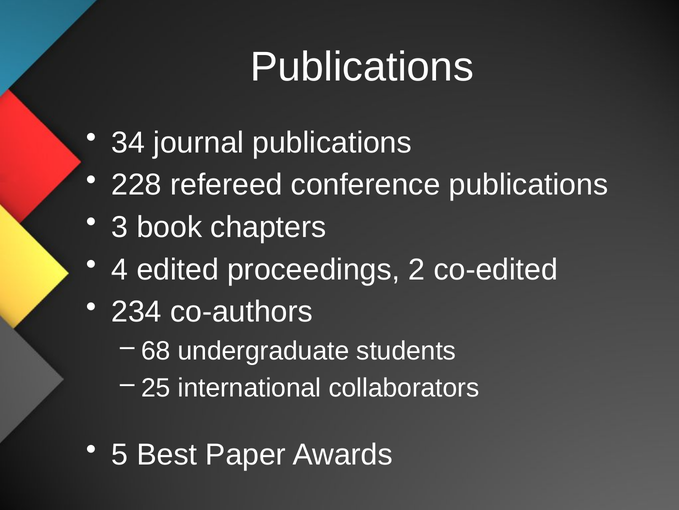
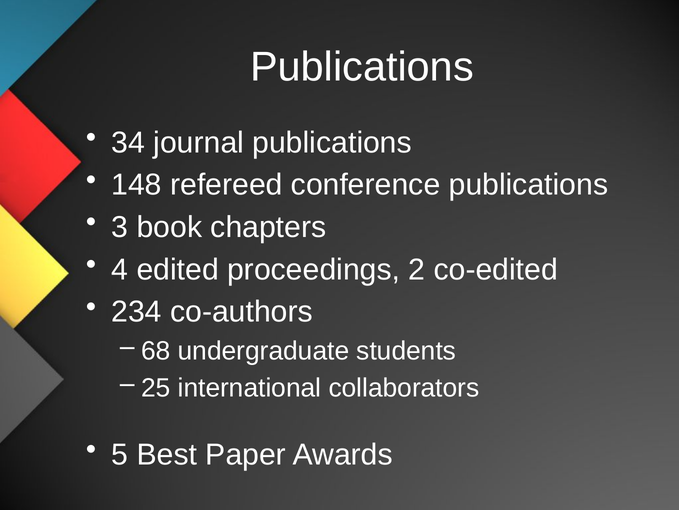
228: 228 -> 148
